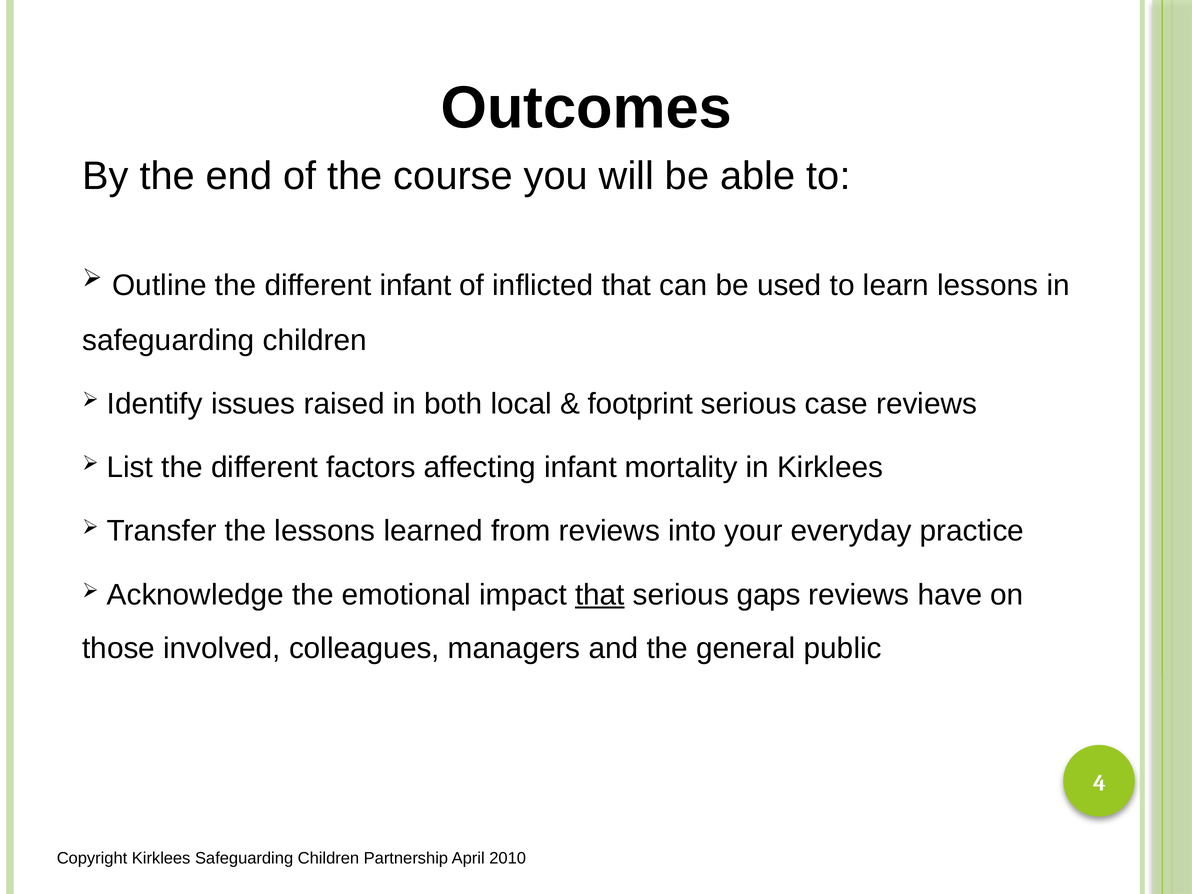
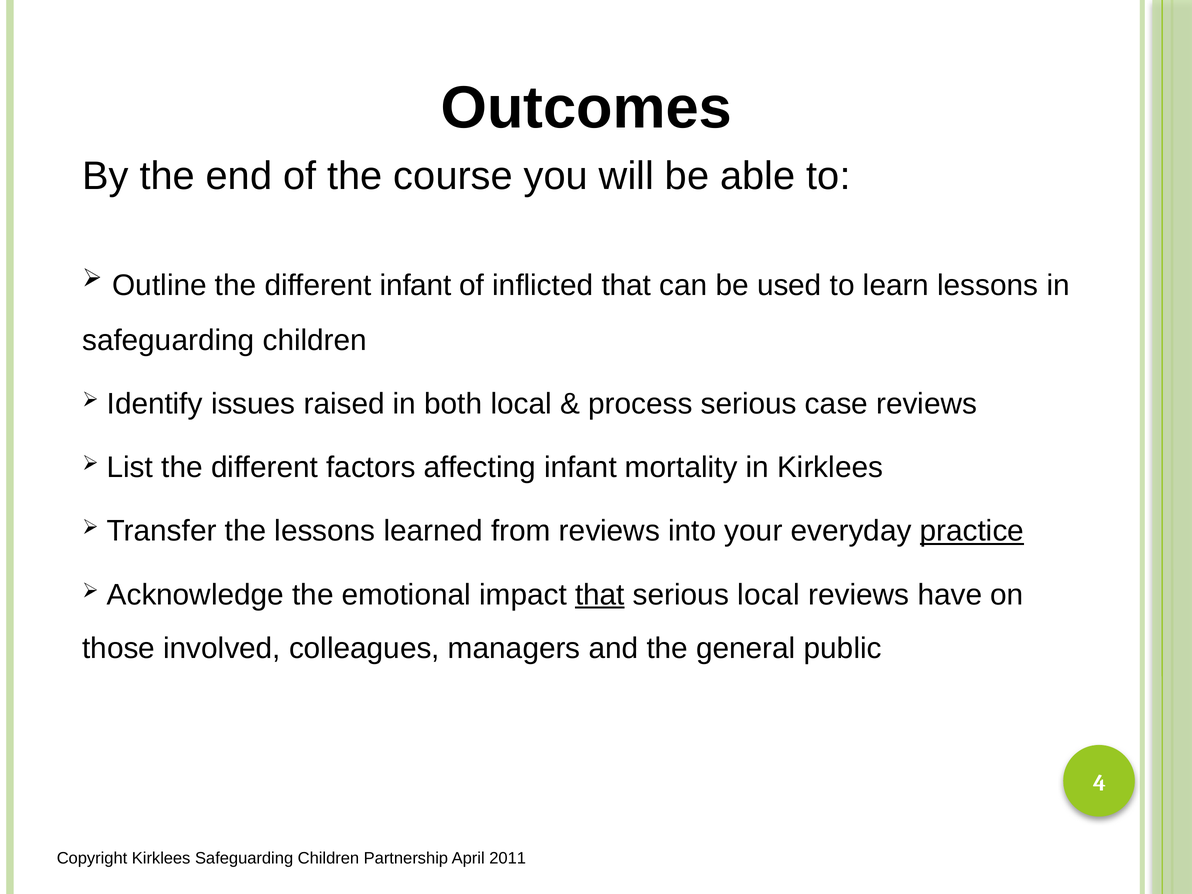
footprint: footprint -> process
practice underline: none -> present
serious gaps: gaps -> local
2010: 2010 -> 2011
